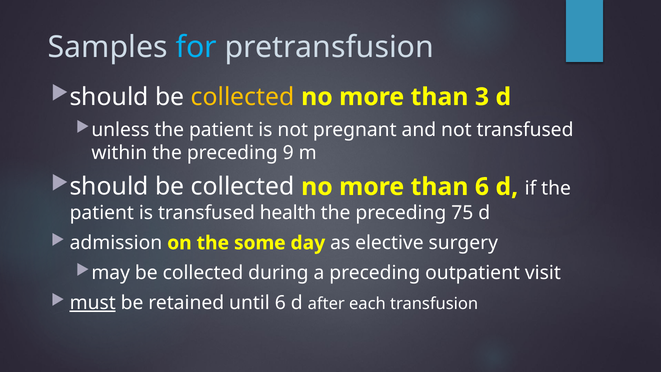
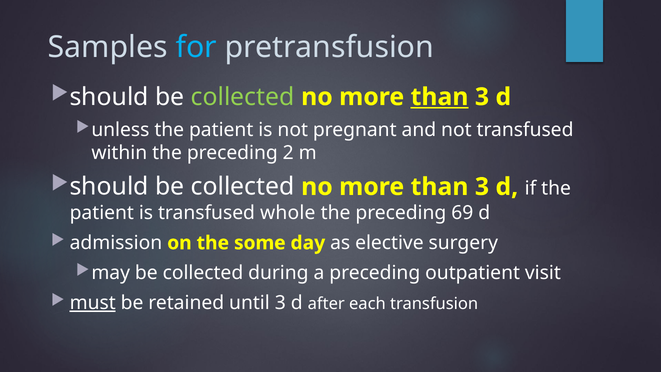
collected at (243, 97) colour: yellow -> light green
than at (440, 97) underline: none -> present
9: 9 -> 2
6 at (482, 187): 6 -> 3
health: health -> whole
75: 75 -> 69
until 6: 6 -> 3
